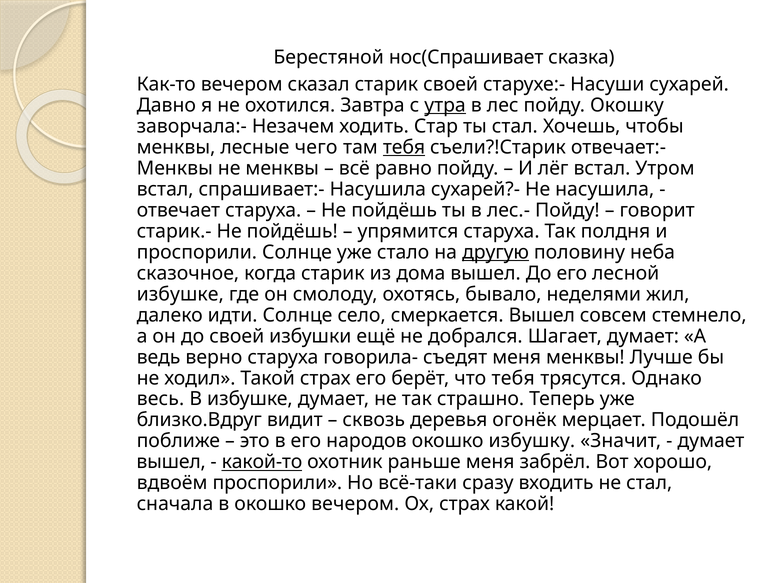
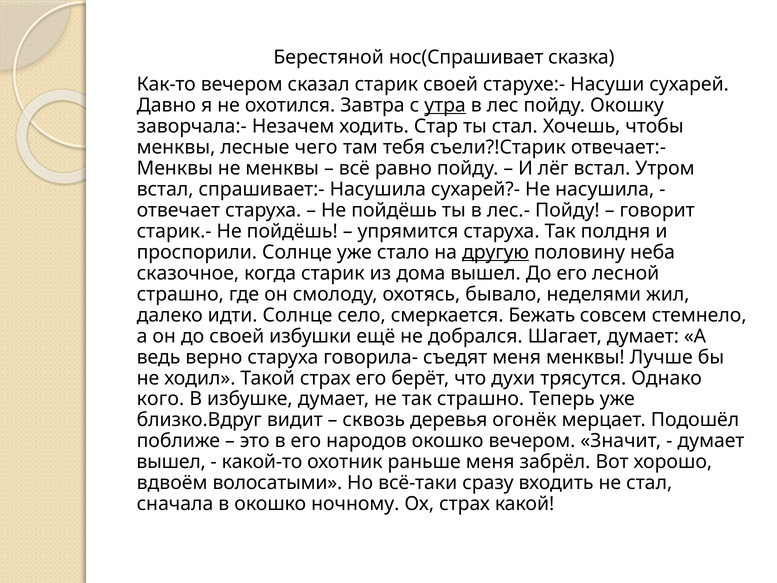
тебя at (404, 147) underline: present -> none
избушке at (180, 294): избушке -> страшно
смеркается Вышел: Вышел -> Бежать
что тебя: тебя -> духи
весь: весь -> кого
окошко избушку: избушку -> вечером
какой-то underline: present -> none
вдвоём проспорили: проспорили -> волосатыми
окошко вечером: вечером -> ночному
